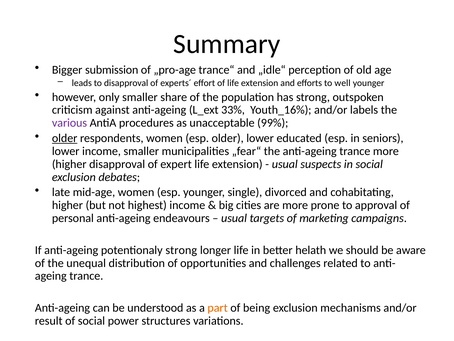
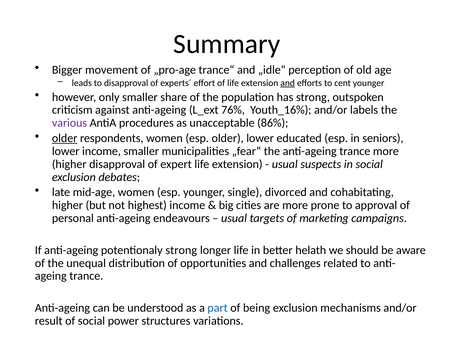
submission: submission -> movement
and at (288, 83) underline: none -> present
well: well -> cent
33%: 33% -> 76%
99%: 99% -> 86%
part colour: orange -> blue
